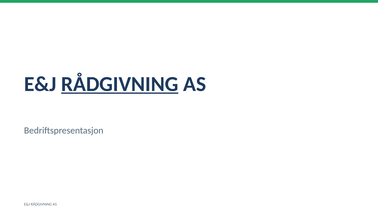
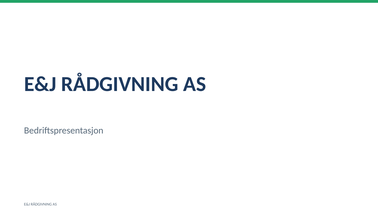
RÅDGIVNING at (120, 84) underline: present -> none
